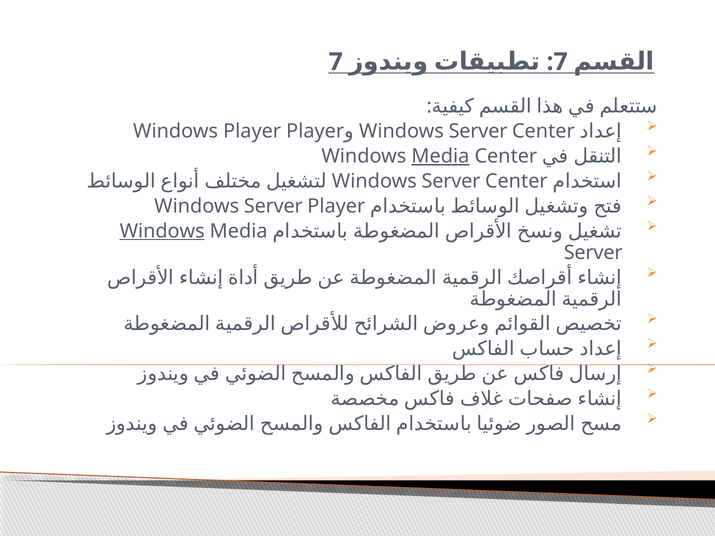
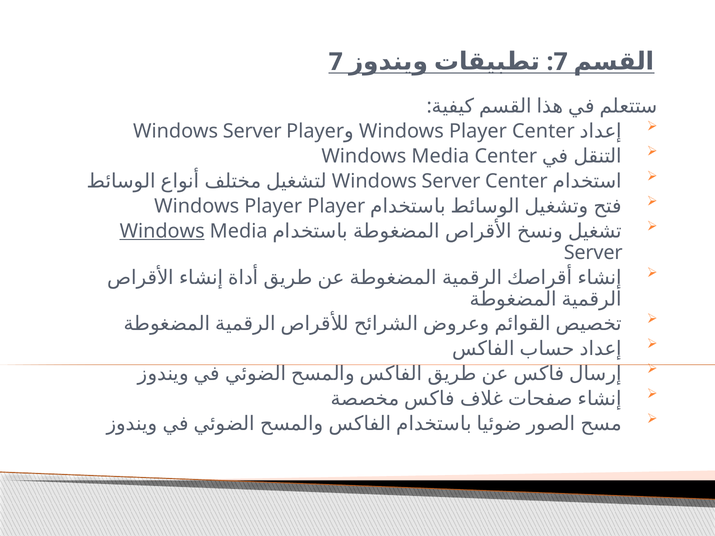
Player at (252, 131): Player -> Server
Server at (478, 131): Server -> Player
Media at (440, 156) underline: present -> none
Server at (273, 206): Server -> Player
